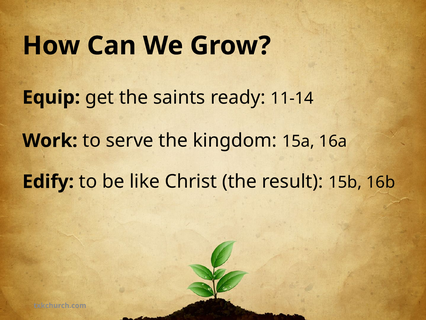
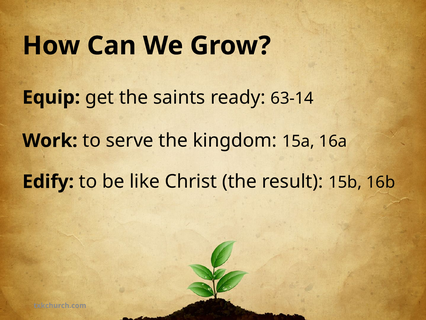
11-14: 11-14 -> 63-14
